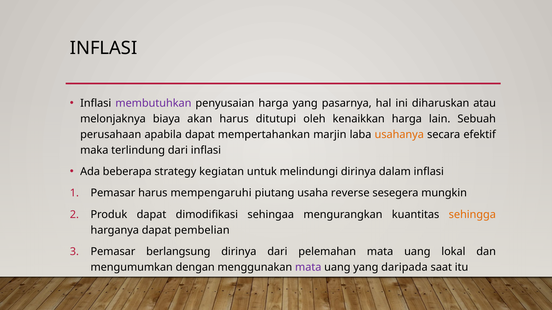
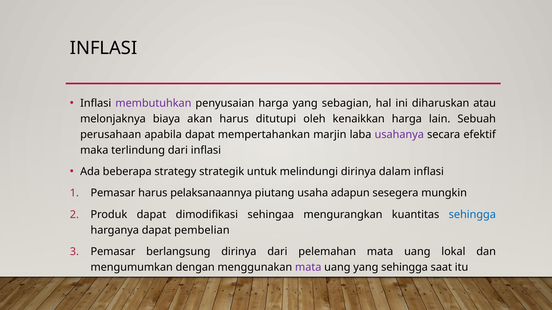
pasarnya: pasarnya -> sebagian
usahanya colour: orange -> purple
kegiatan: kegiatan -> strategik
mempengaruhi: mempengaruhi -> pelaksanaannya
reverse: reverse -> adapun
sehingga at (472, 215) colour: orange -> blue
yang daripada: daripada -> sehingga
